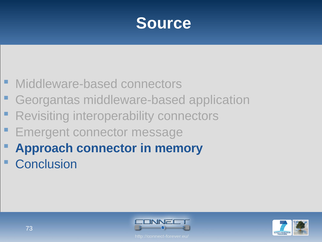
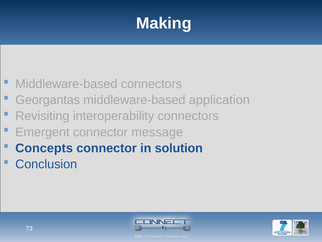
Source: Source -> Making
Approach: Approach -> Concepts
memory: memory -> solution
